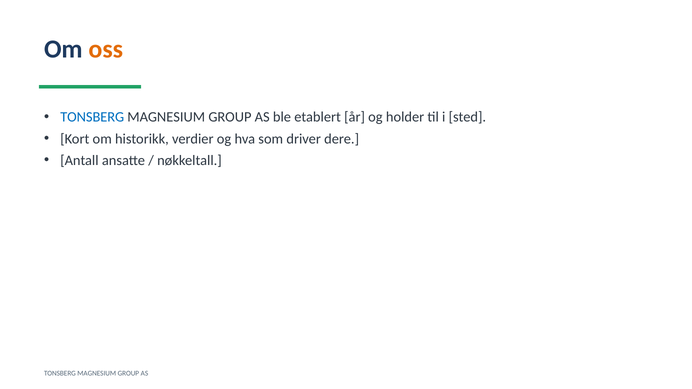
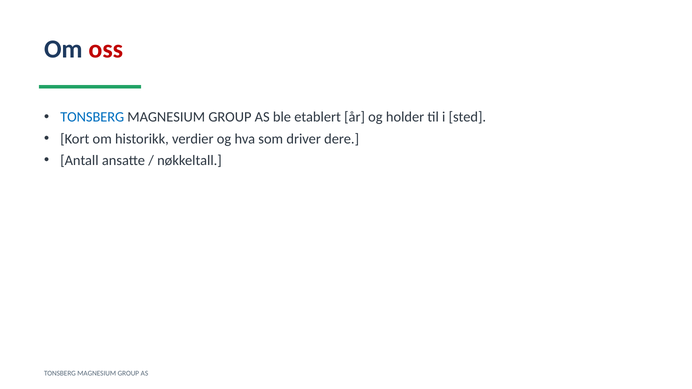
oss colour: orange -> red
